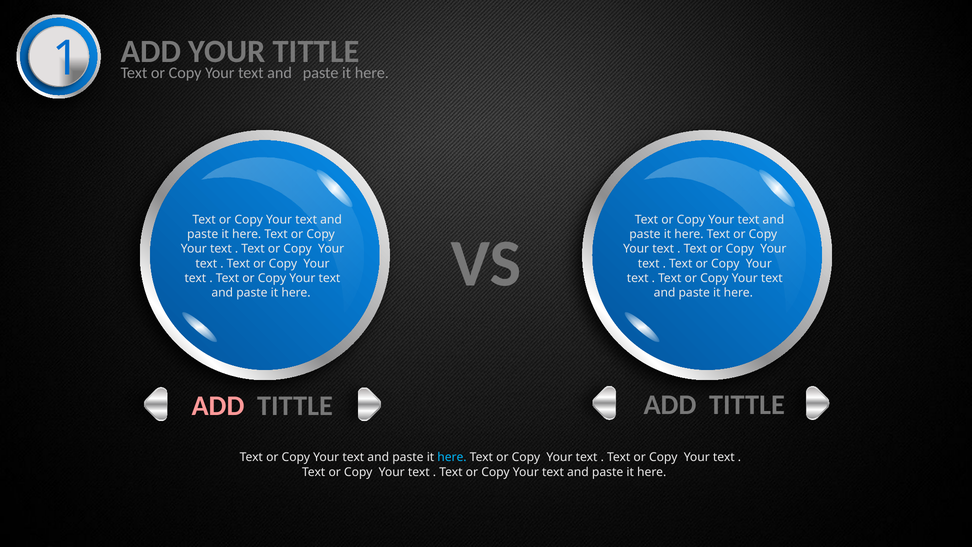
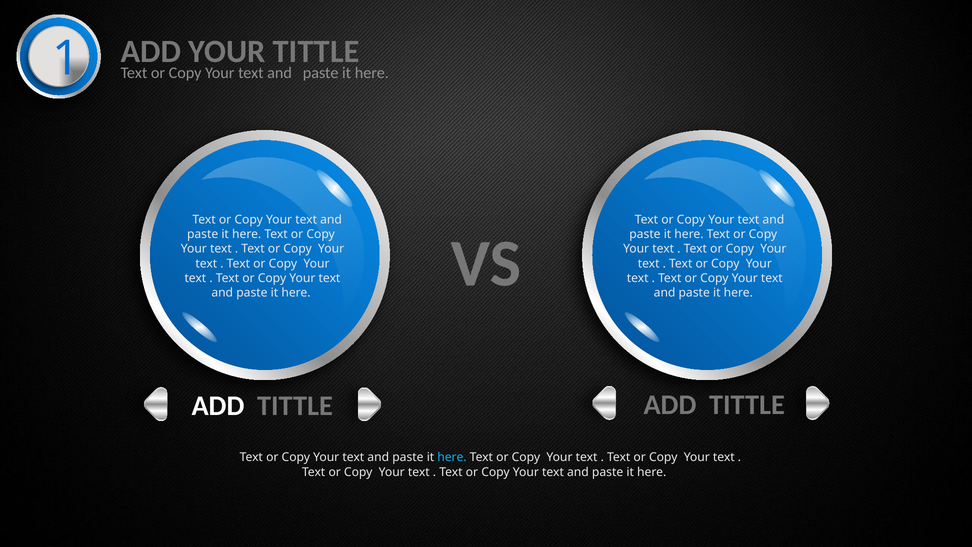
ADD at (218, 406) colour: pink -> white
